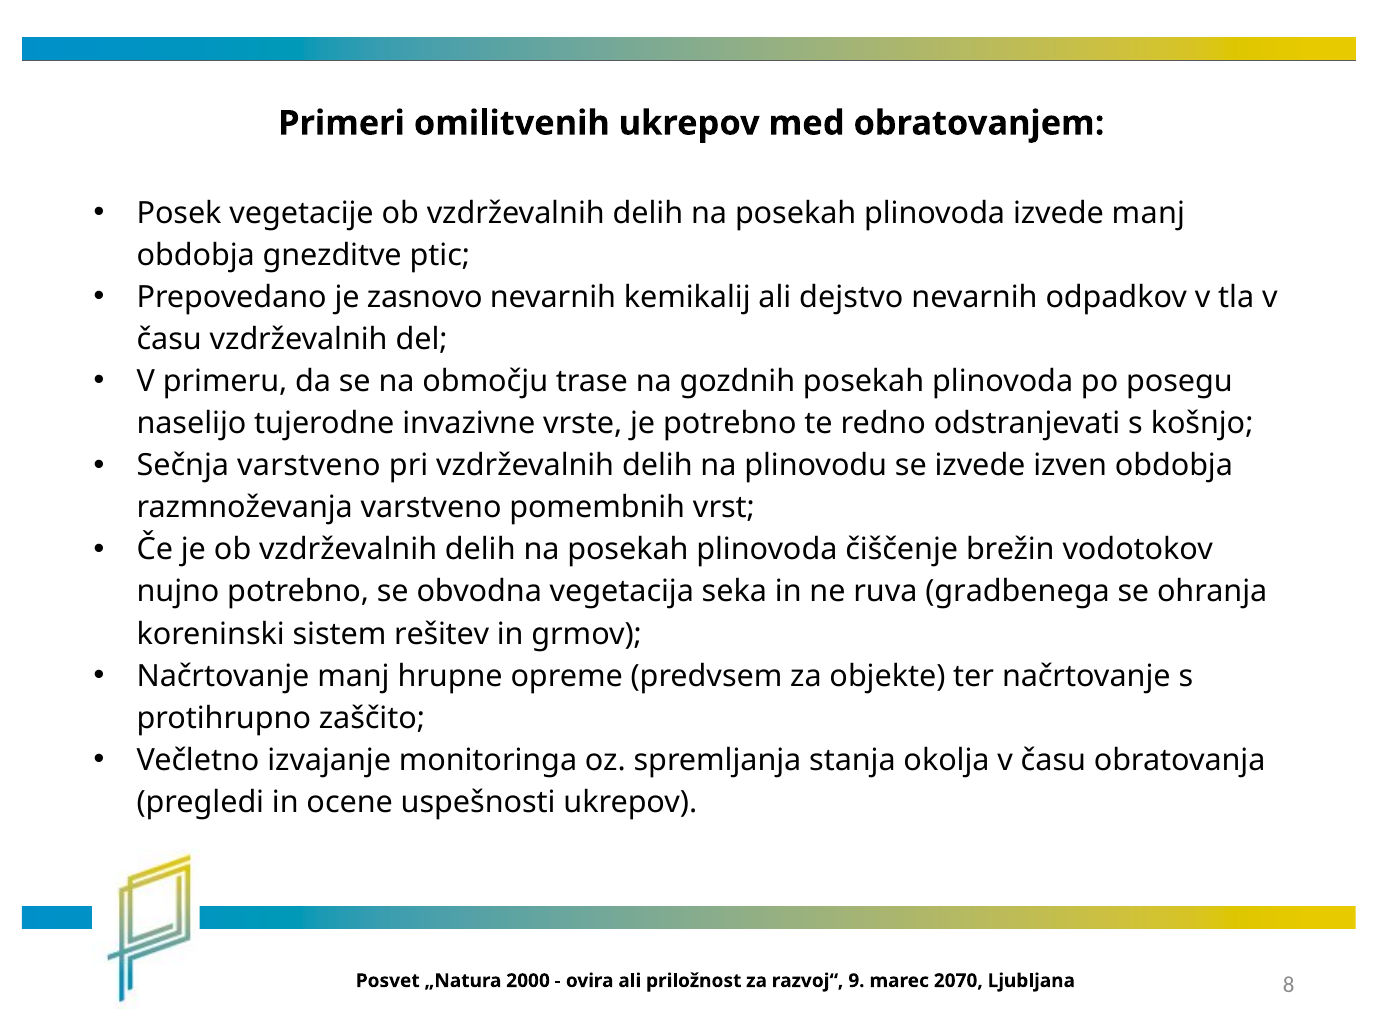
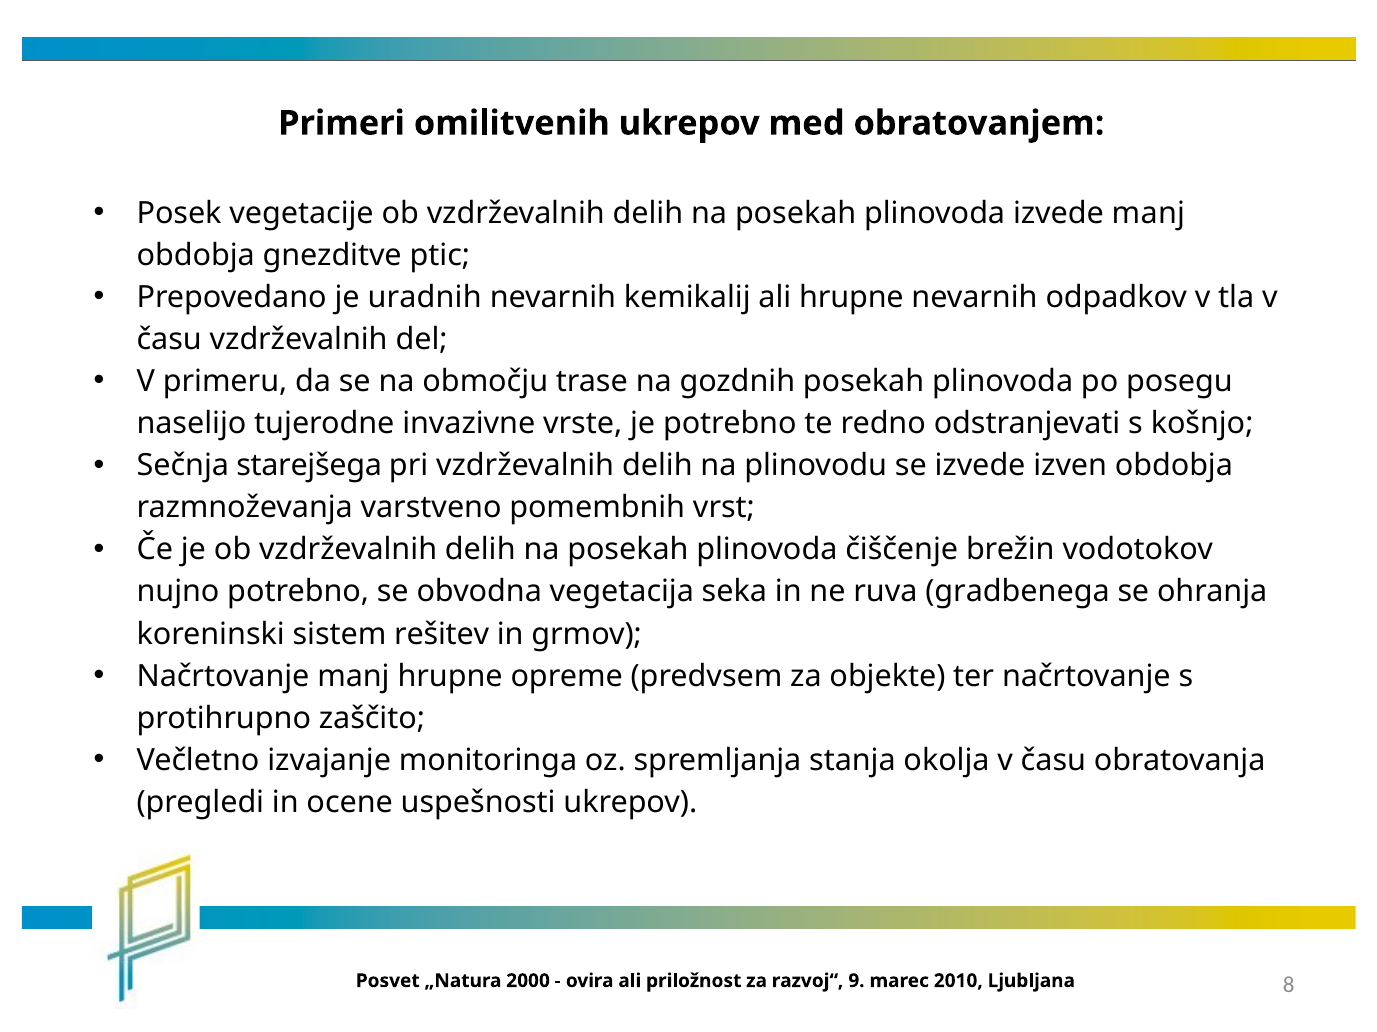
zasnovo: zasnovo -> uradnih
ali dejstvo: dejstvo -> hrupne
Sečnja varstveno: varstveno -> starejšega
2070: 2070 -> 2010
